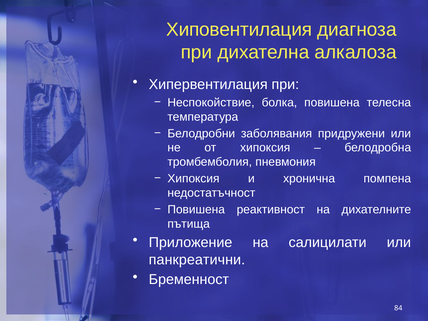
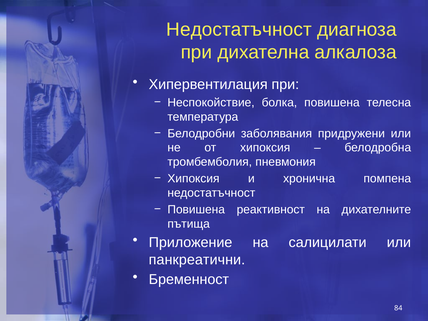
Хиповентилация at (239, 30): Хиповентилация -> Недостатъчност
